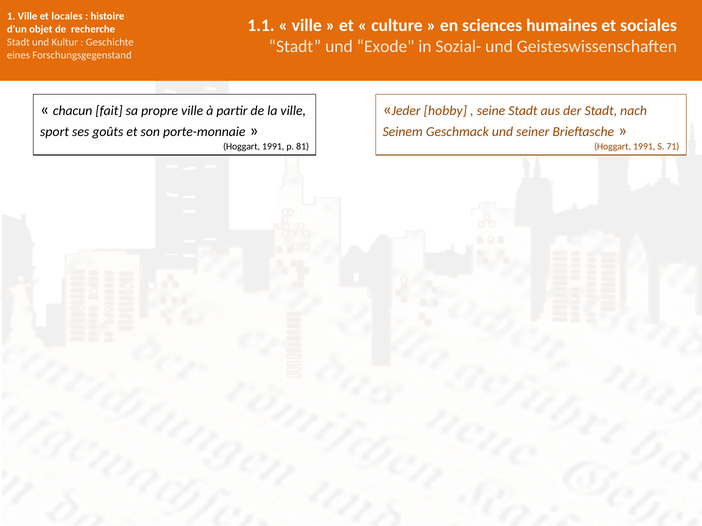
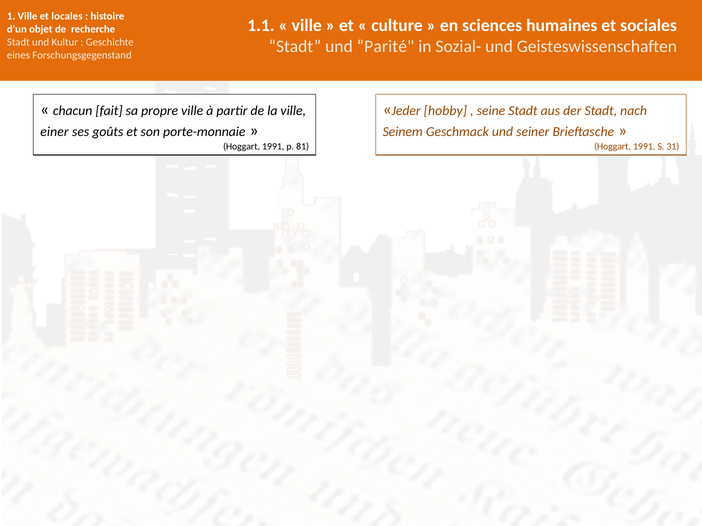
Exode: Exode -> Parité
sport: sport -> einer
71: 71 -> 31
